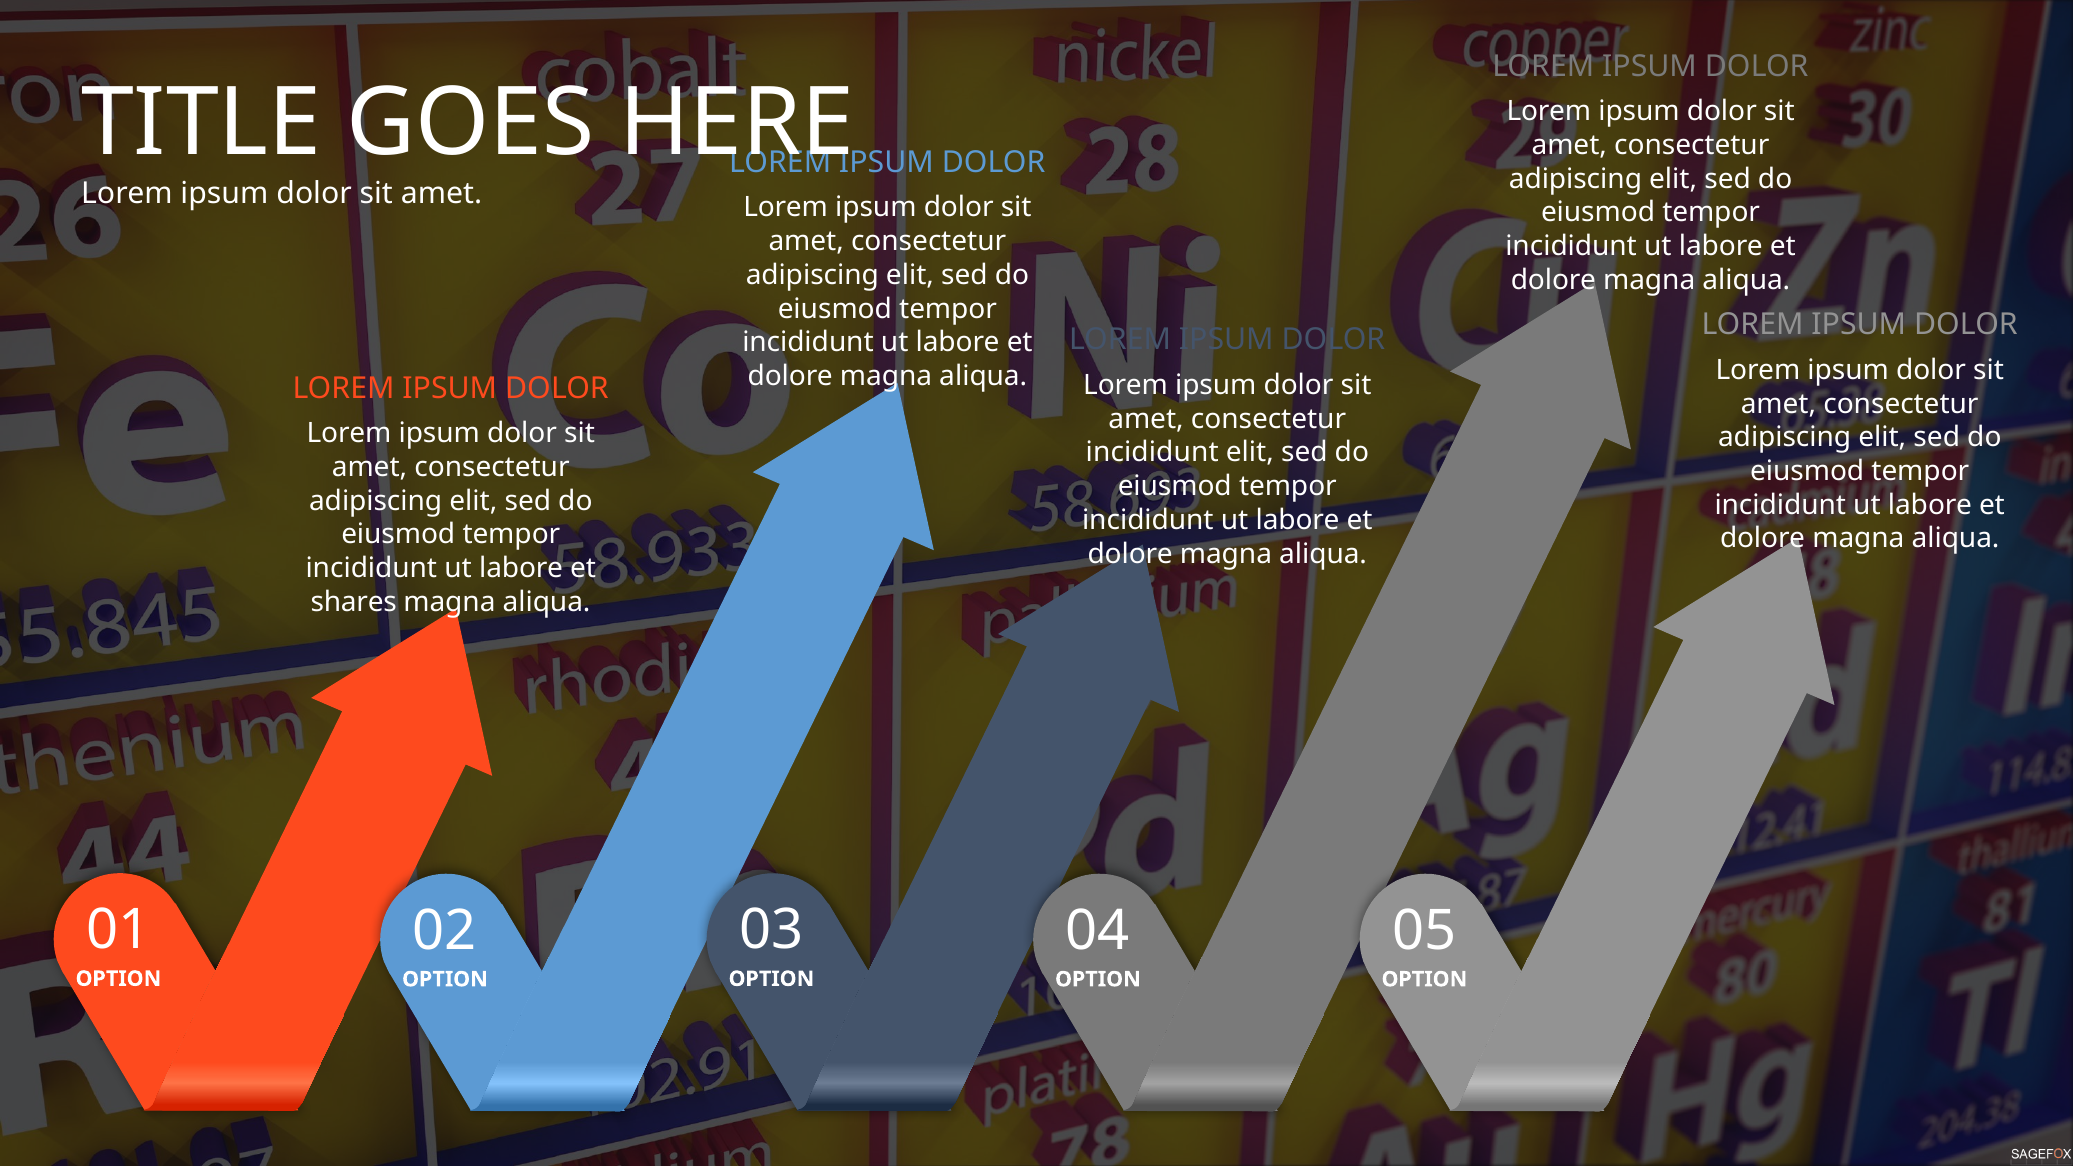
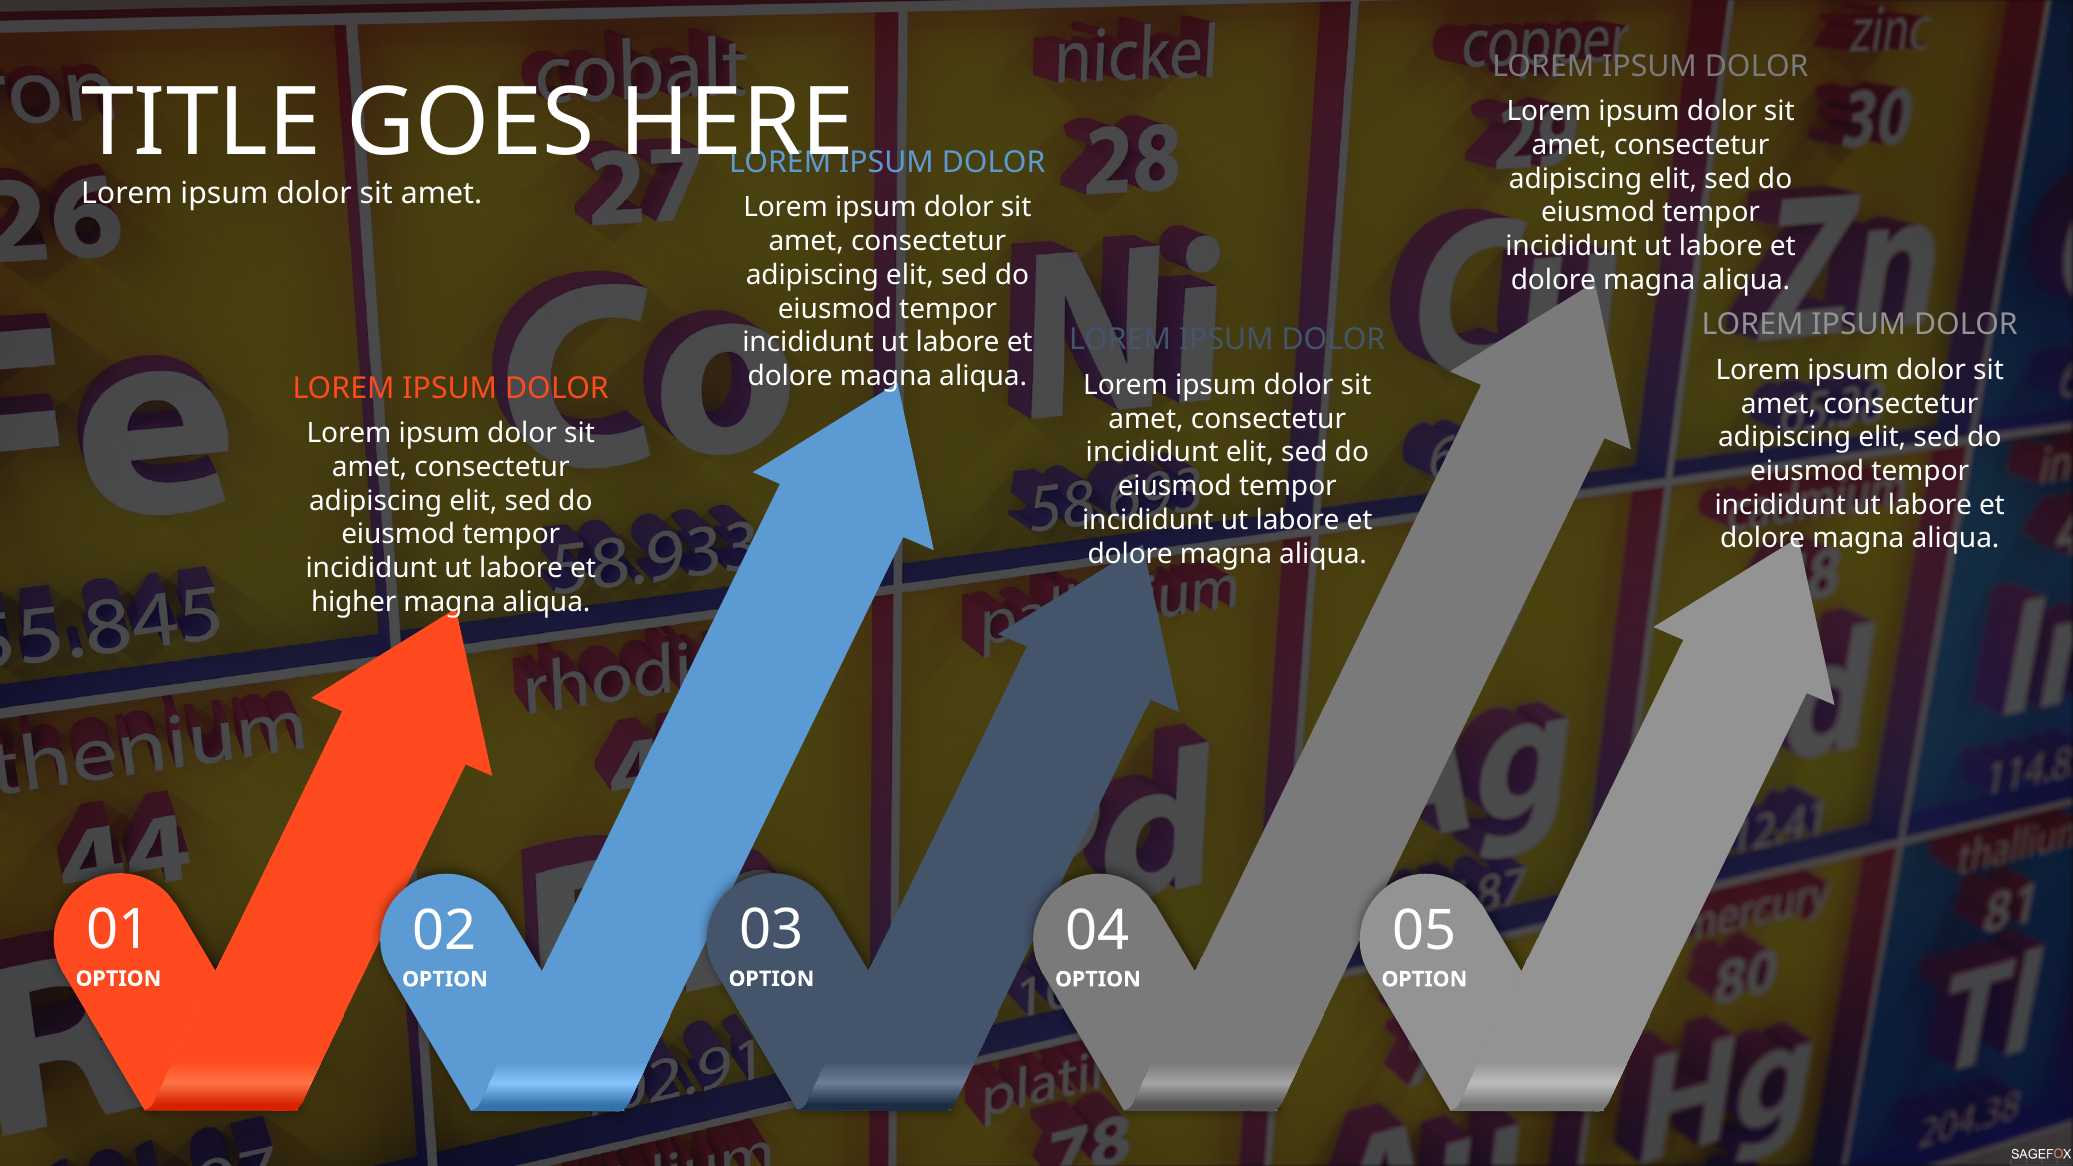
shares: shares -> higher
